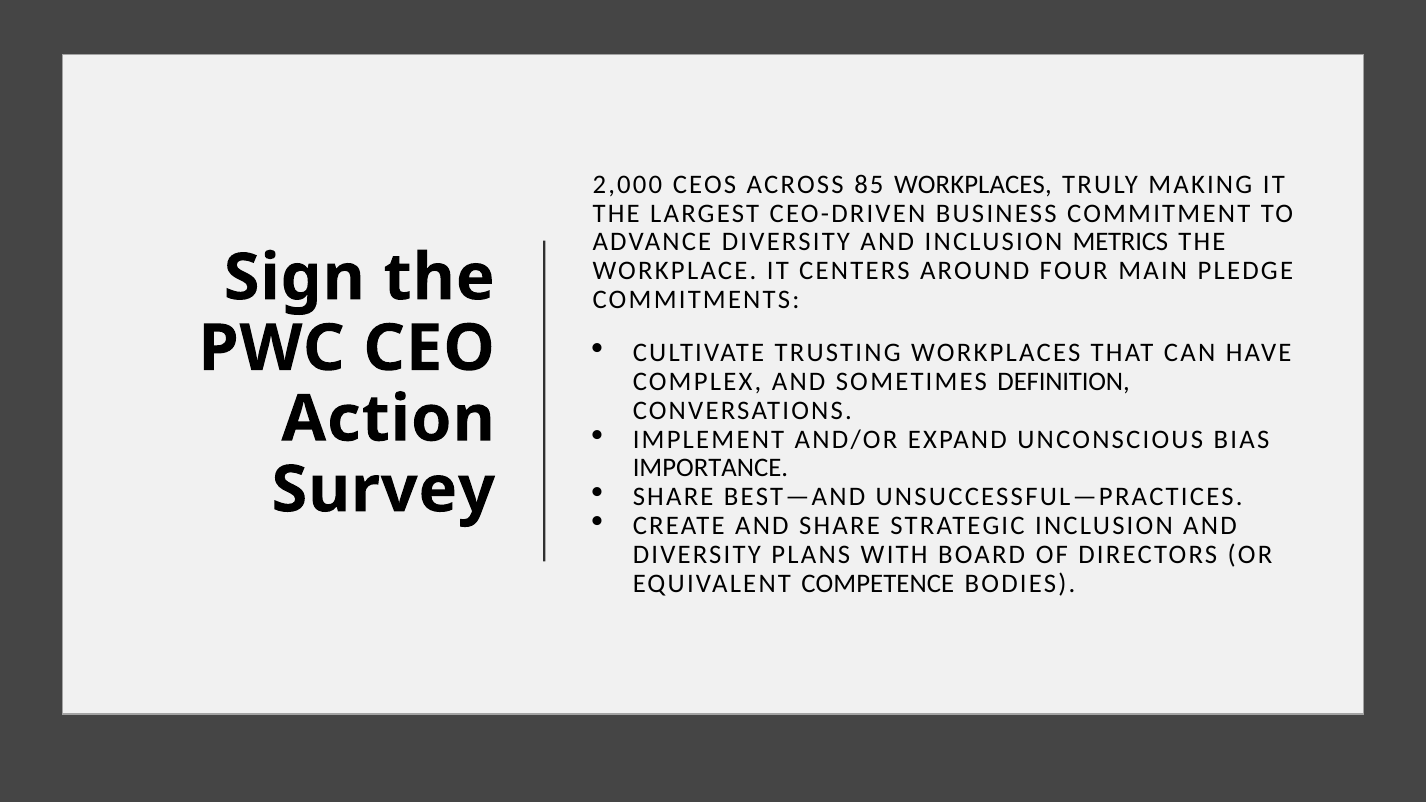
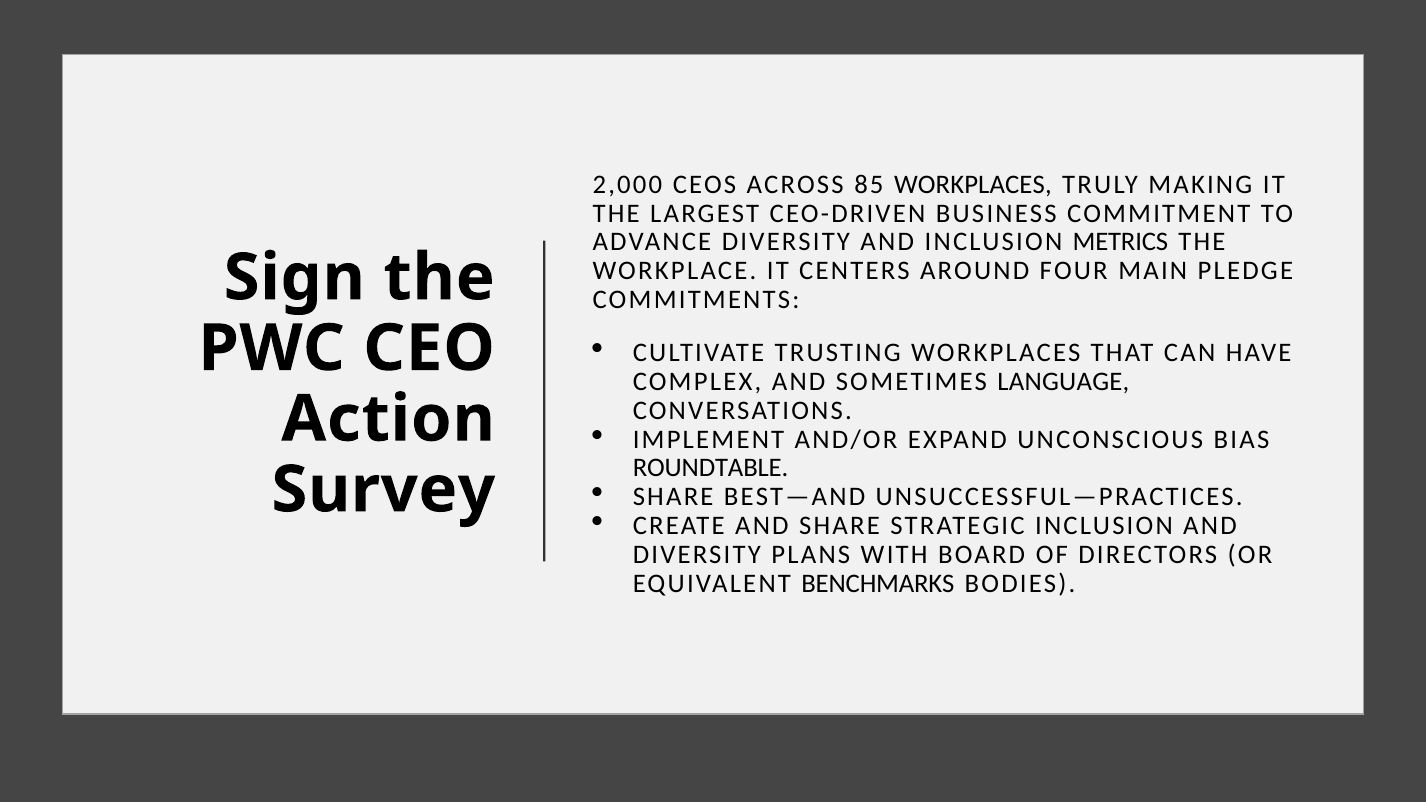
DEFINITION: DEFINITION -> LANGUAGE
IMPORTANCE: IMPORTANCE -> ROUNDTABLE
COMPETENCE: COMPETENCE -> BENCHMARKS
